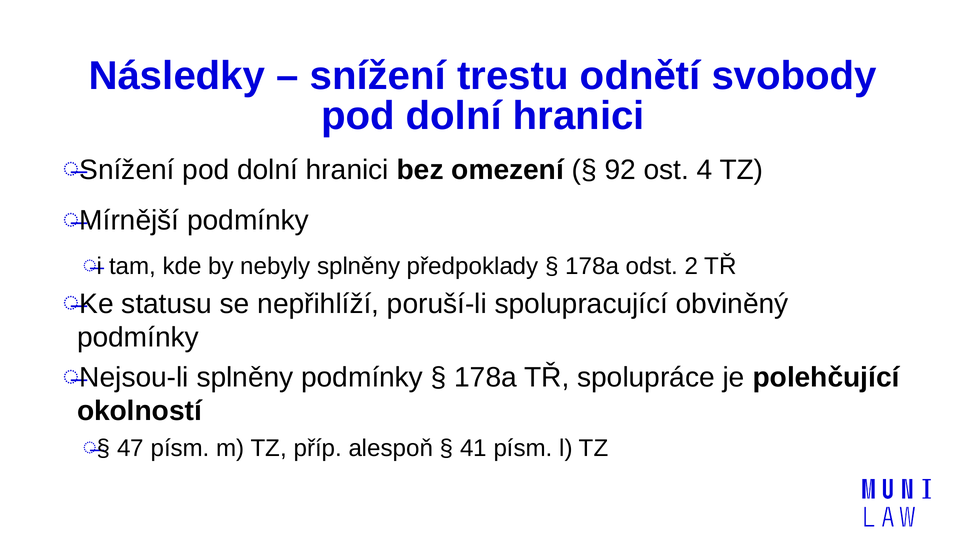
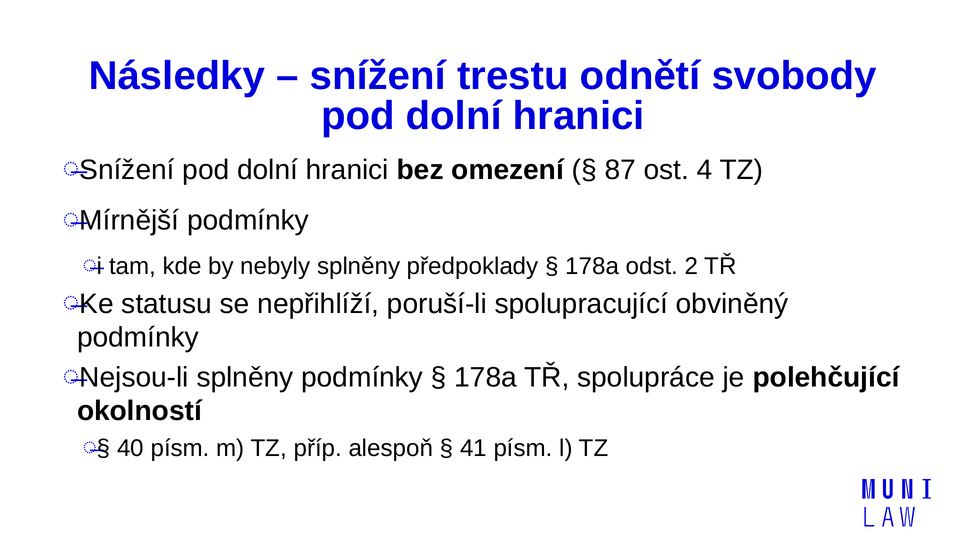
92: 92 -> 87
47: 47 -> 40
